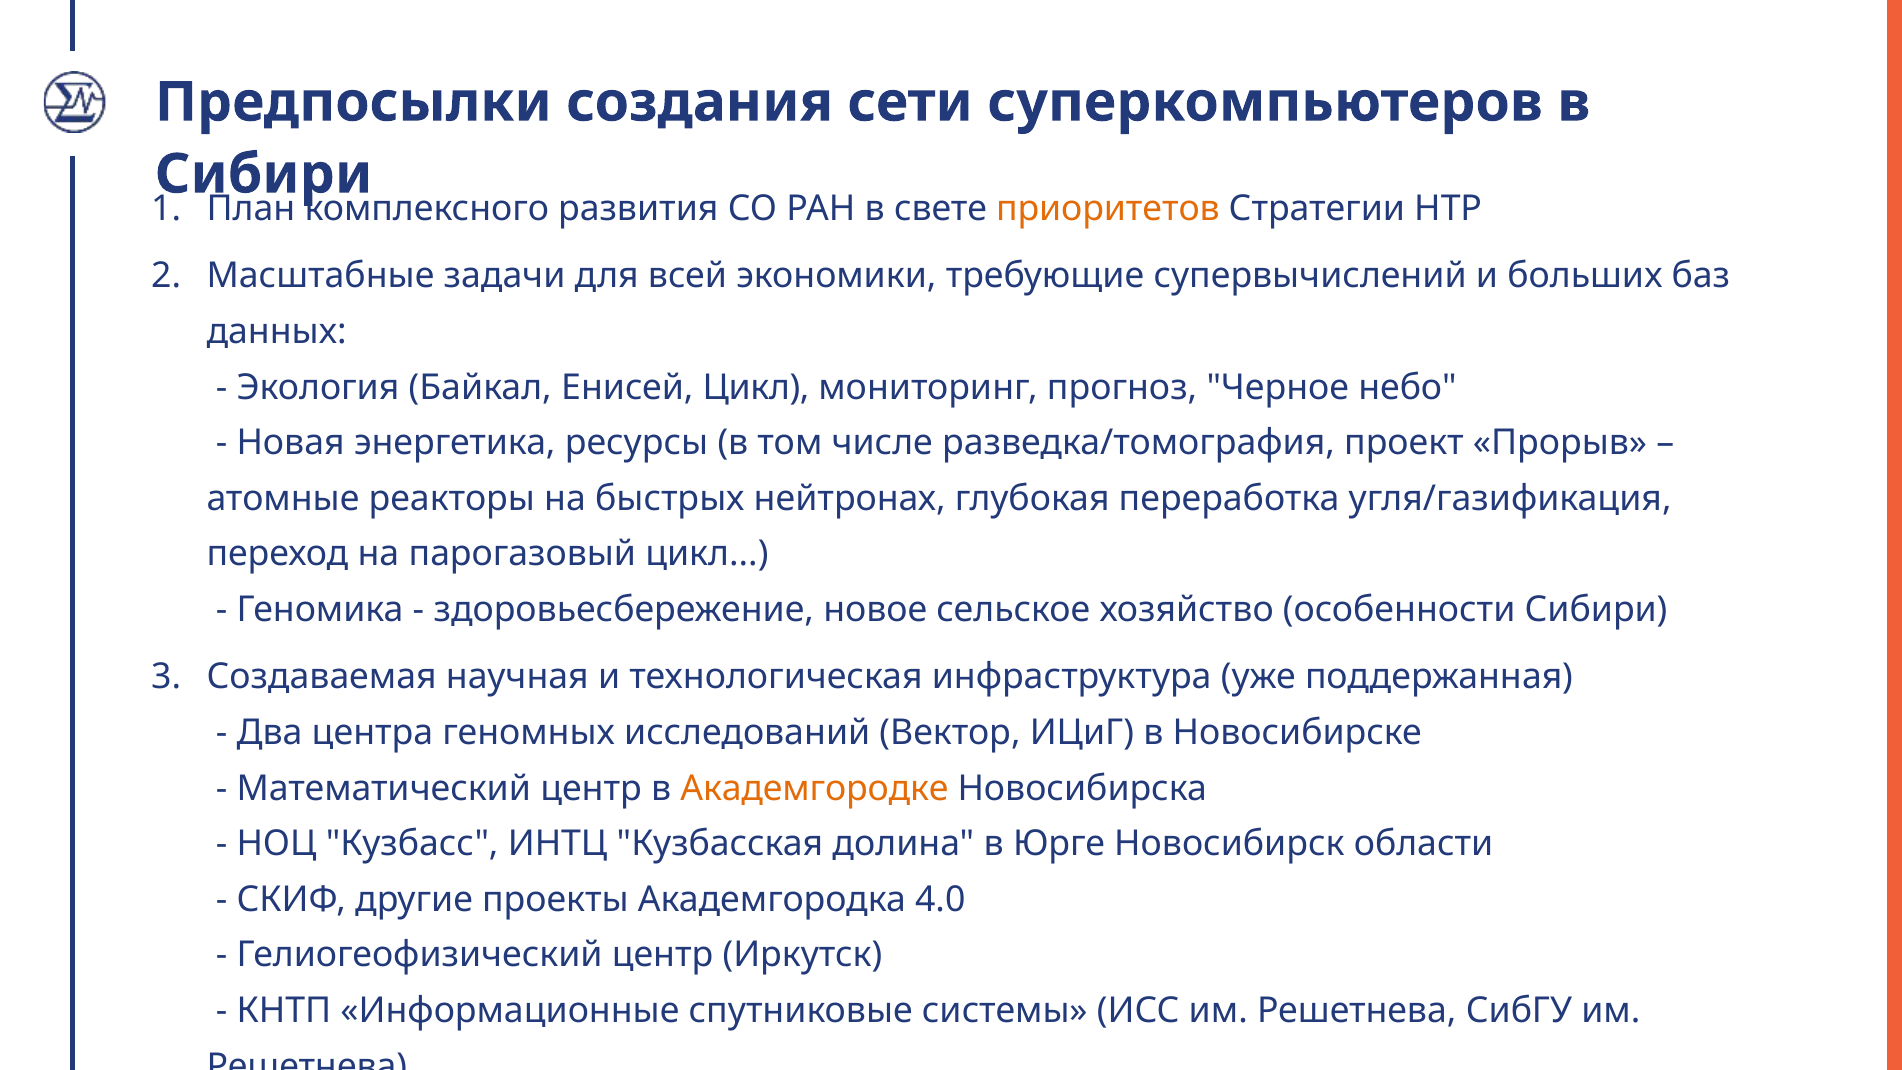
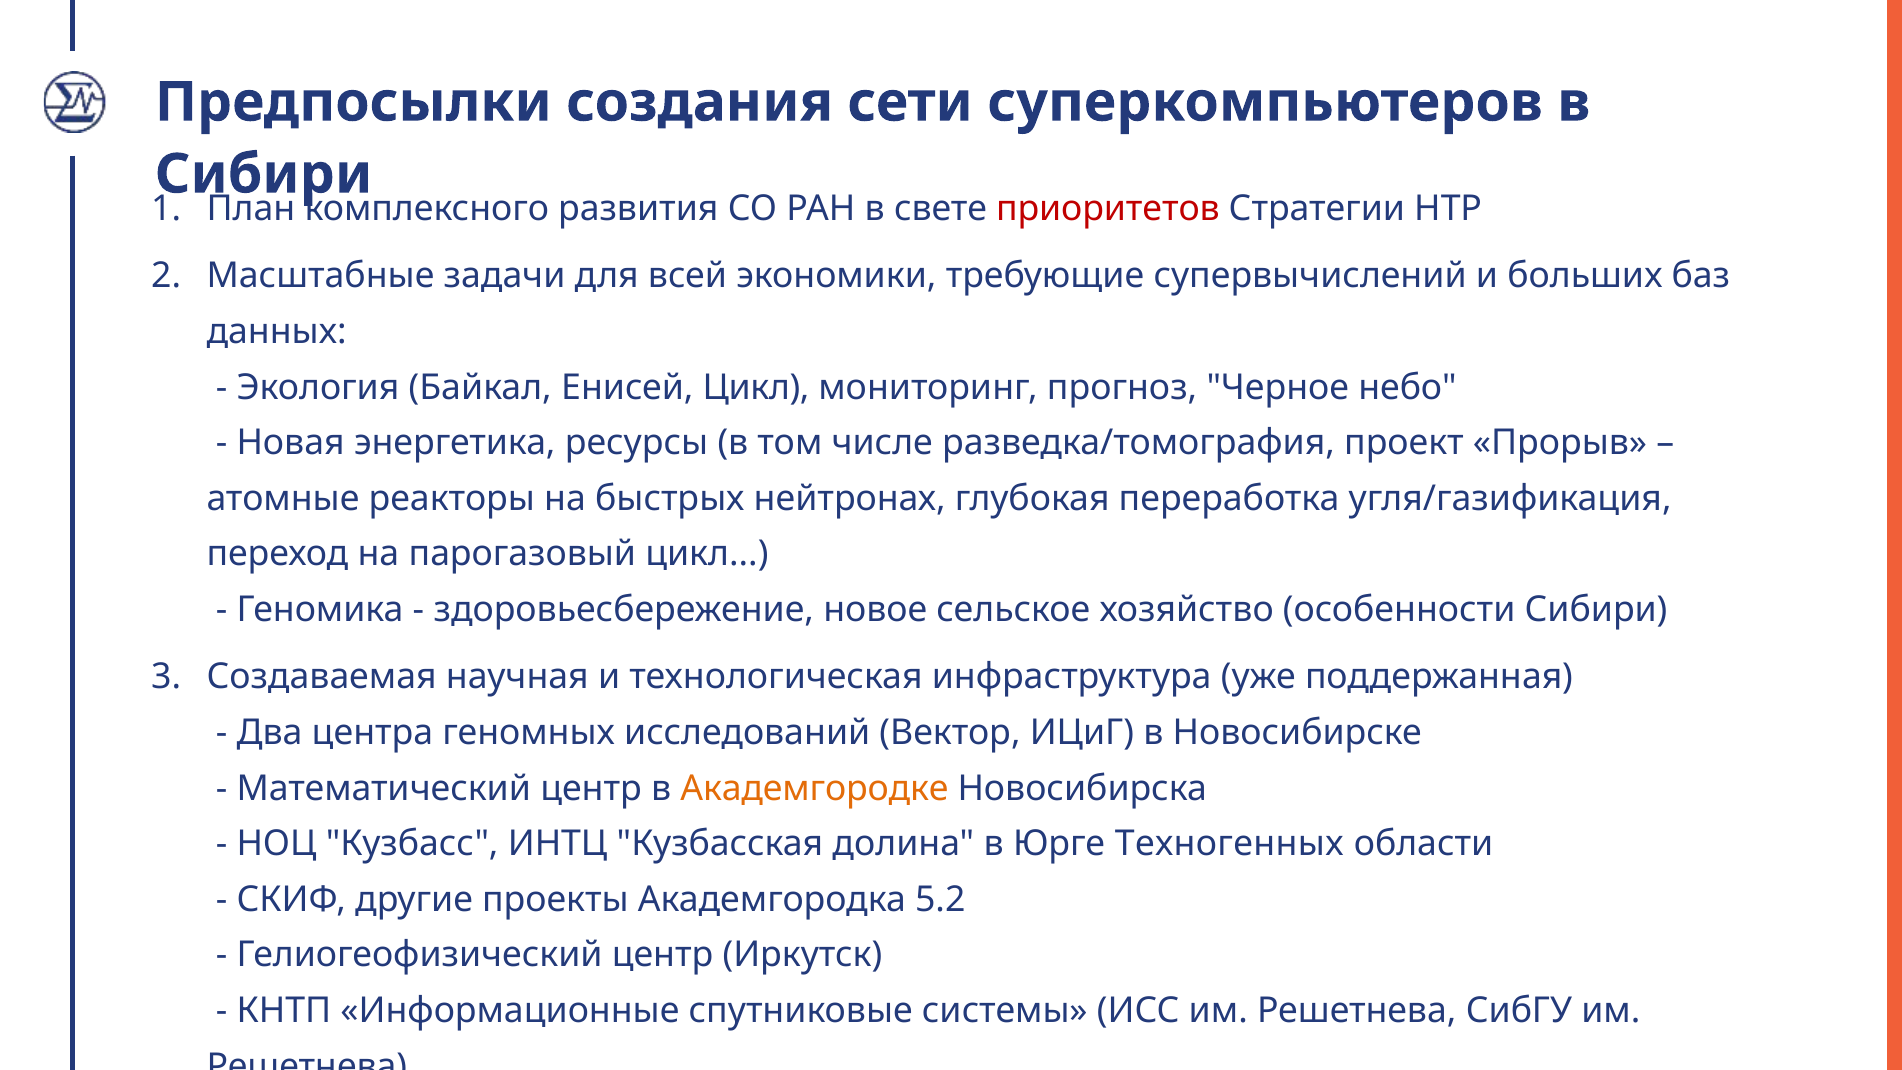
приоритетов colour: orange -> red
Новосибирск: Новосибирск -> Техногенных
4.0: 4.0 -> 5.2
